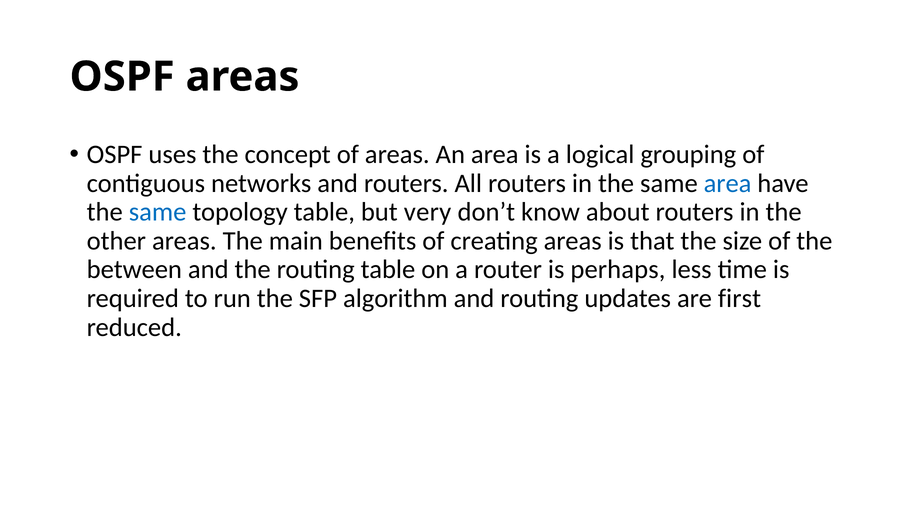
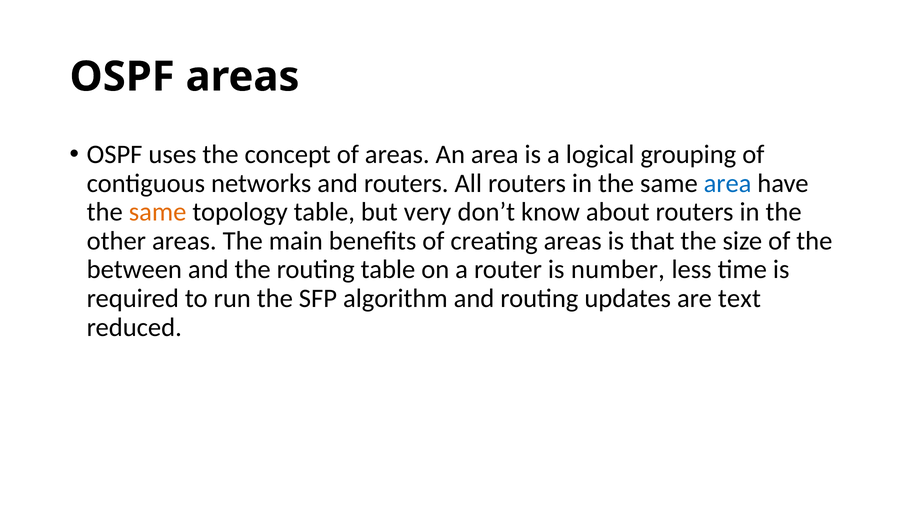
same at (158, 212) colour: blue -> orange
perhaps: perhaps -> number
first: first -> text
